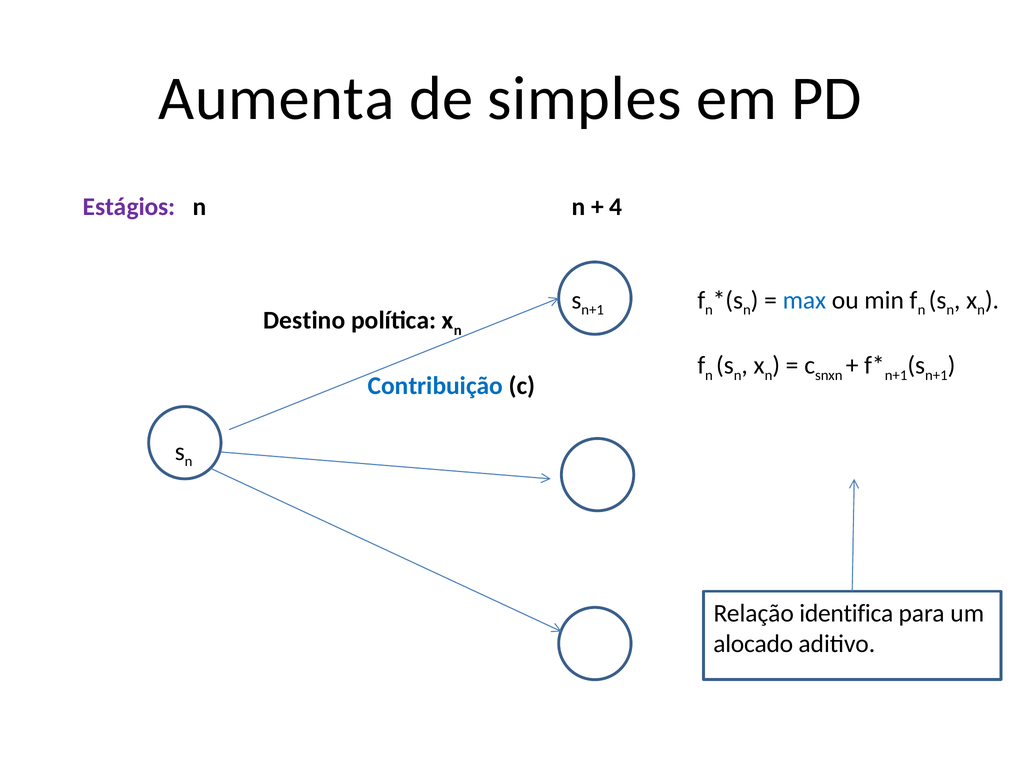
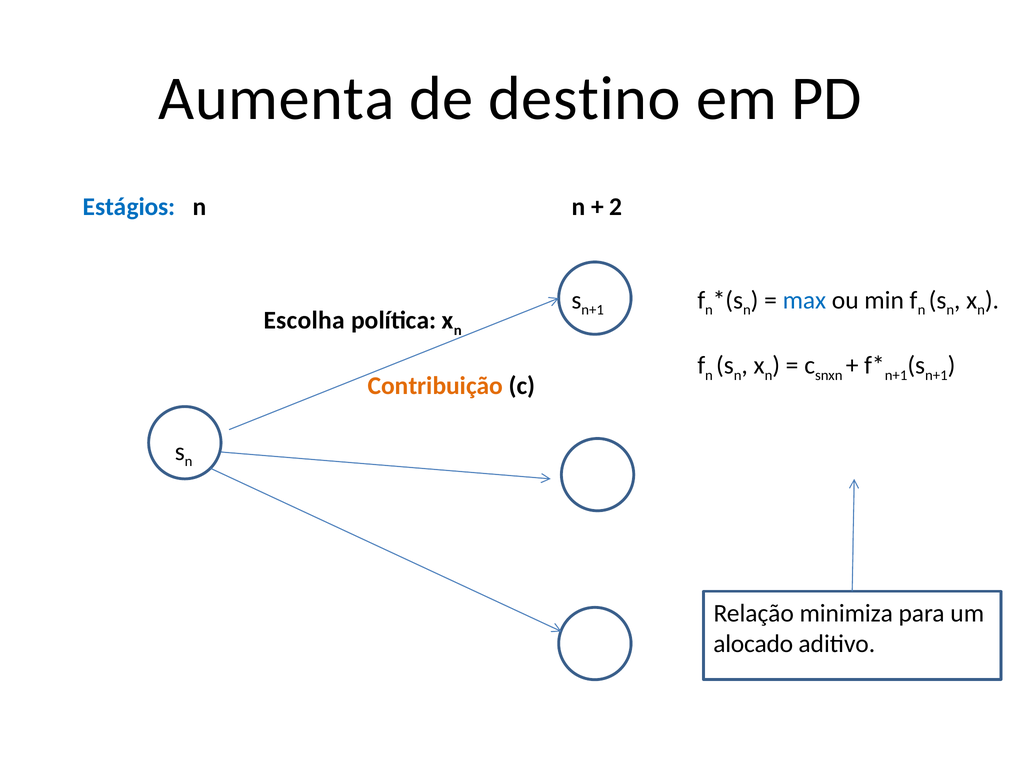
simples: simples -> destino
Estágios colour: purple -> blue
4: 4 -> 2
Destino: Destino -> Escolha
Contribuição colour: blue -> orange
identifica: identifica -> minimiza
